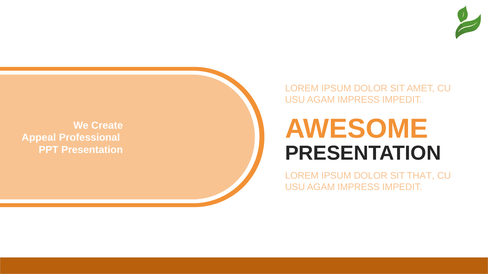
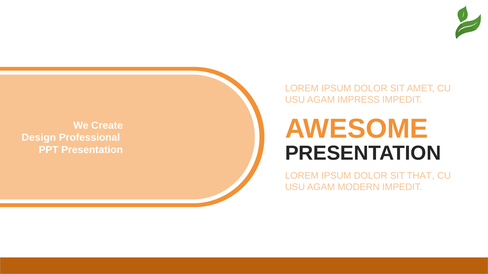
Appeal: Appeal -> Design
IMPRESS at (359, 187): IMPRESS -> MODERN
